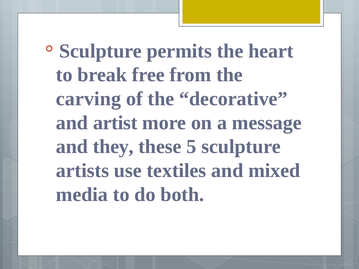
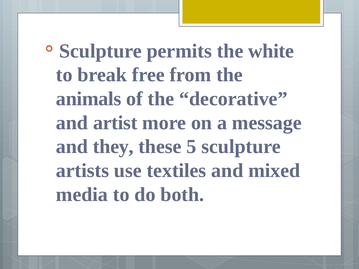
heart: heart -> white
carving: carving -> animals
